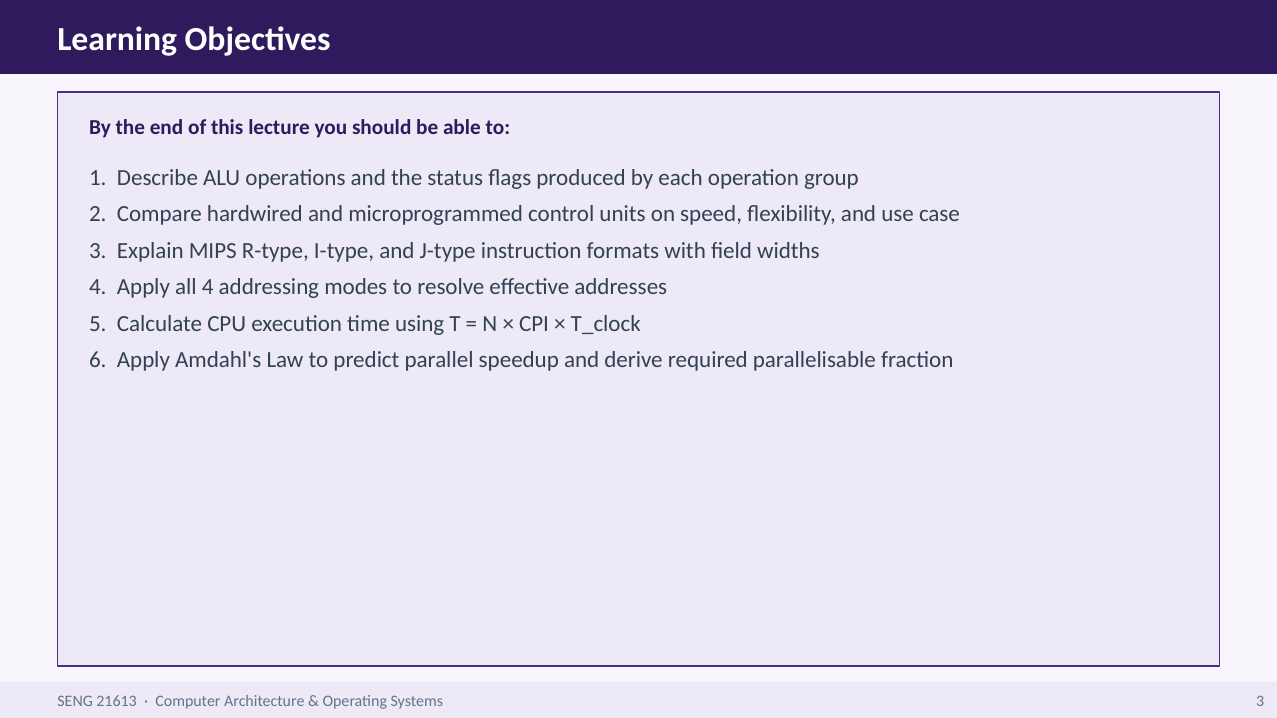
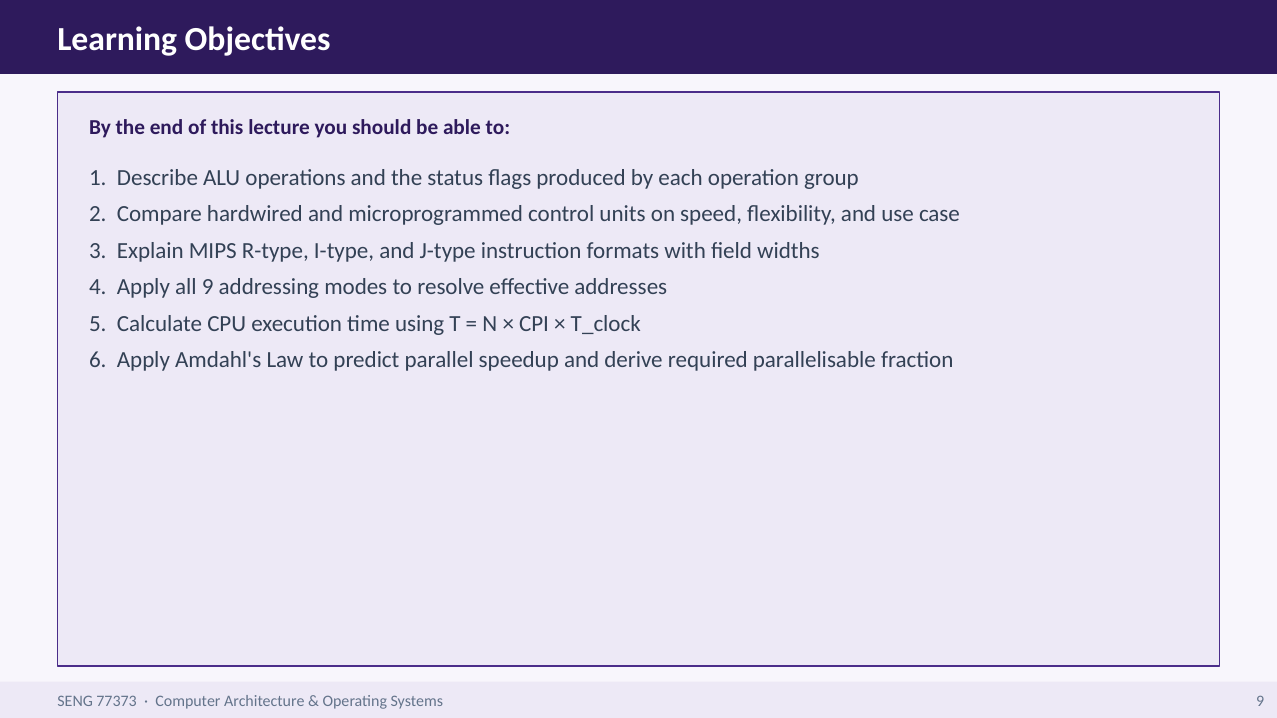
all 4: 4 -> 9
21613: 21613 -> 77373
Systems 3: 3 -> 9
